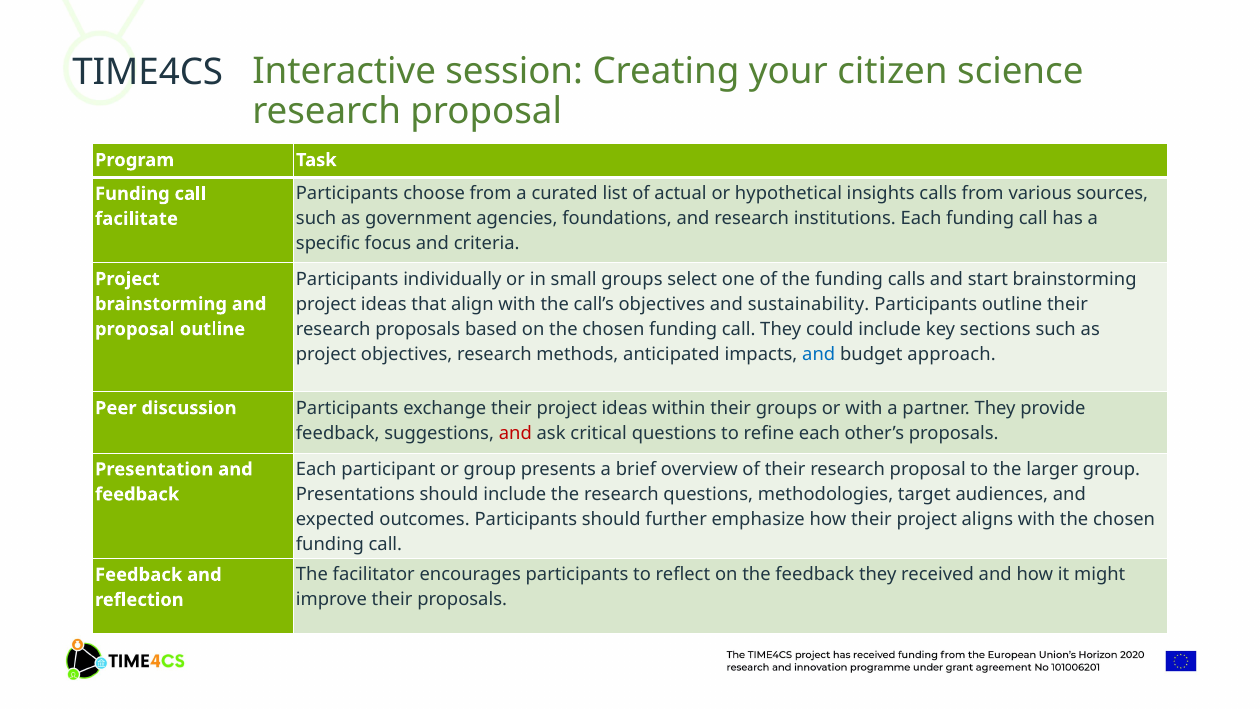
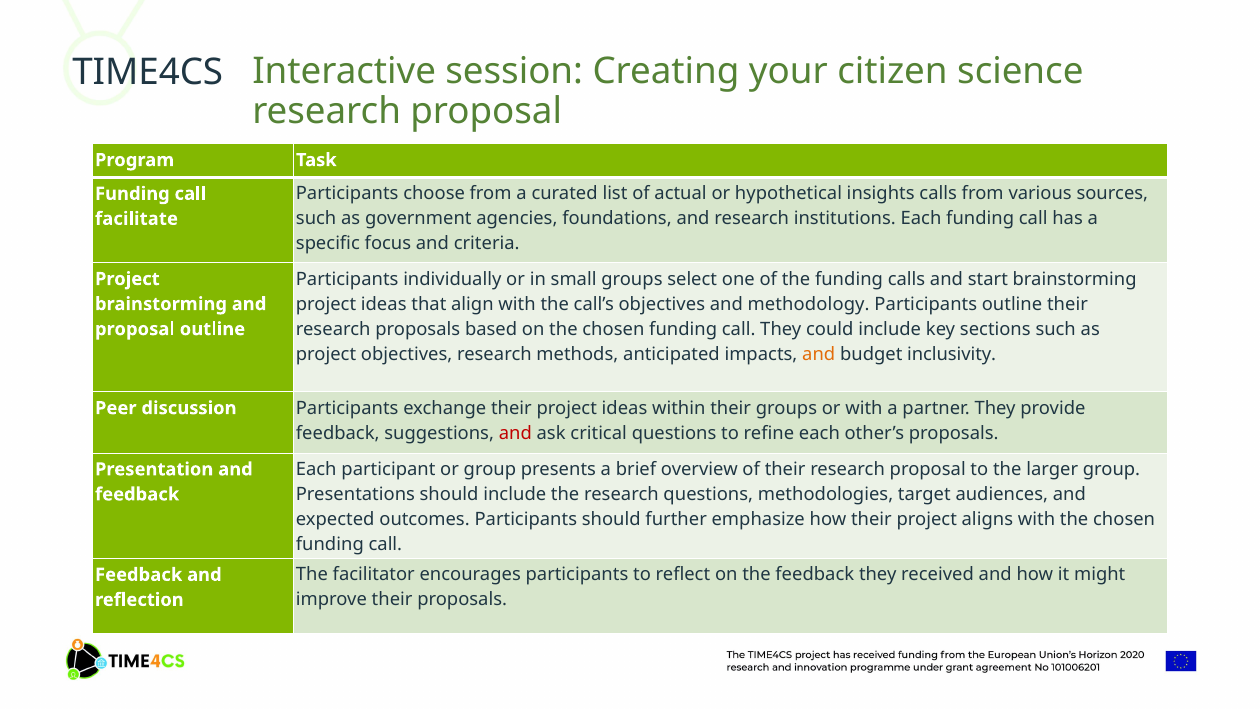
sustainability: sustainability -> methodology
and at (819, 354) colour: blue -> orange
approach: approach -> inclusivity
